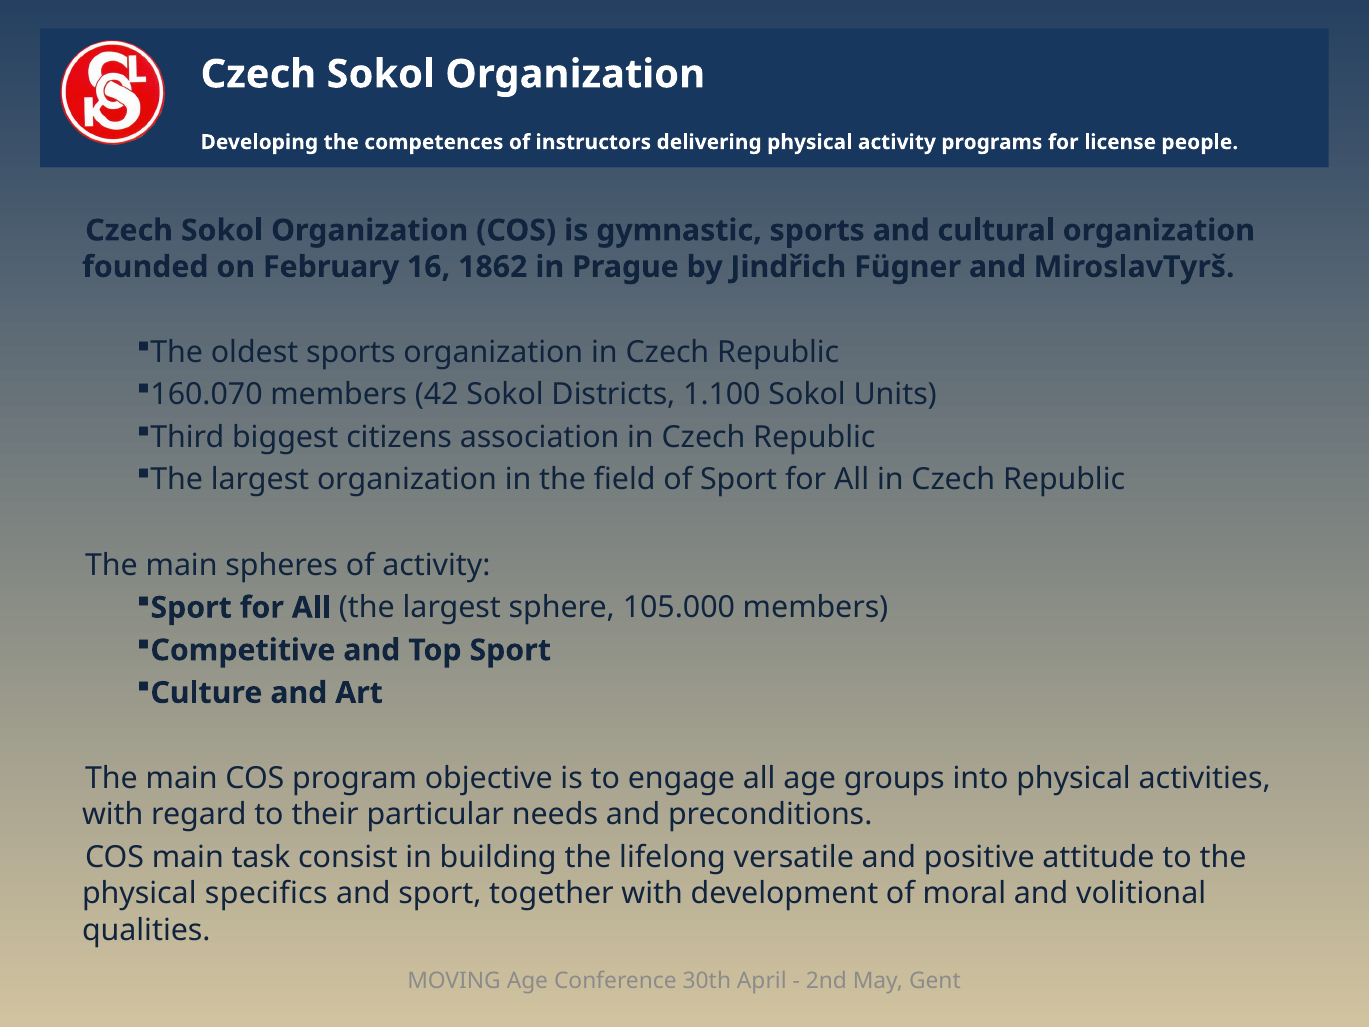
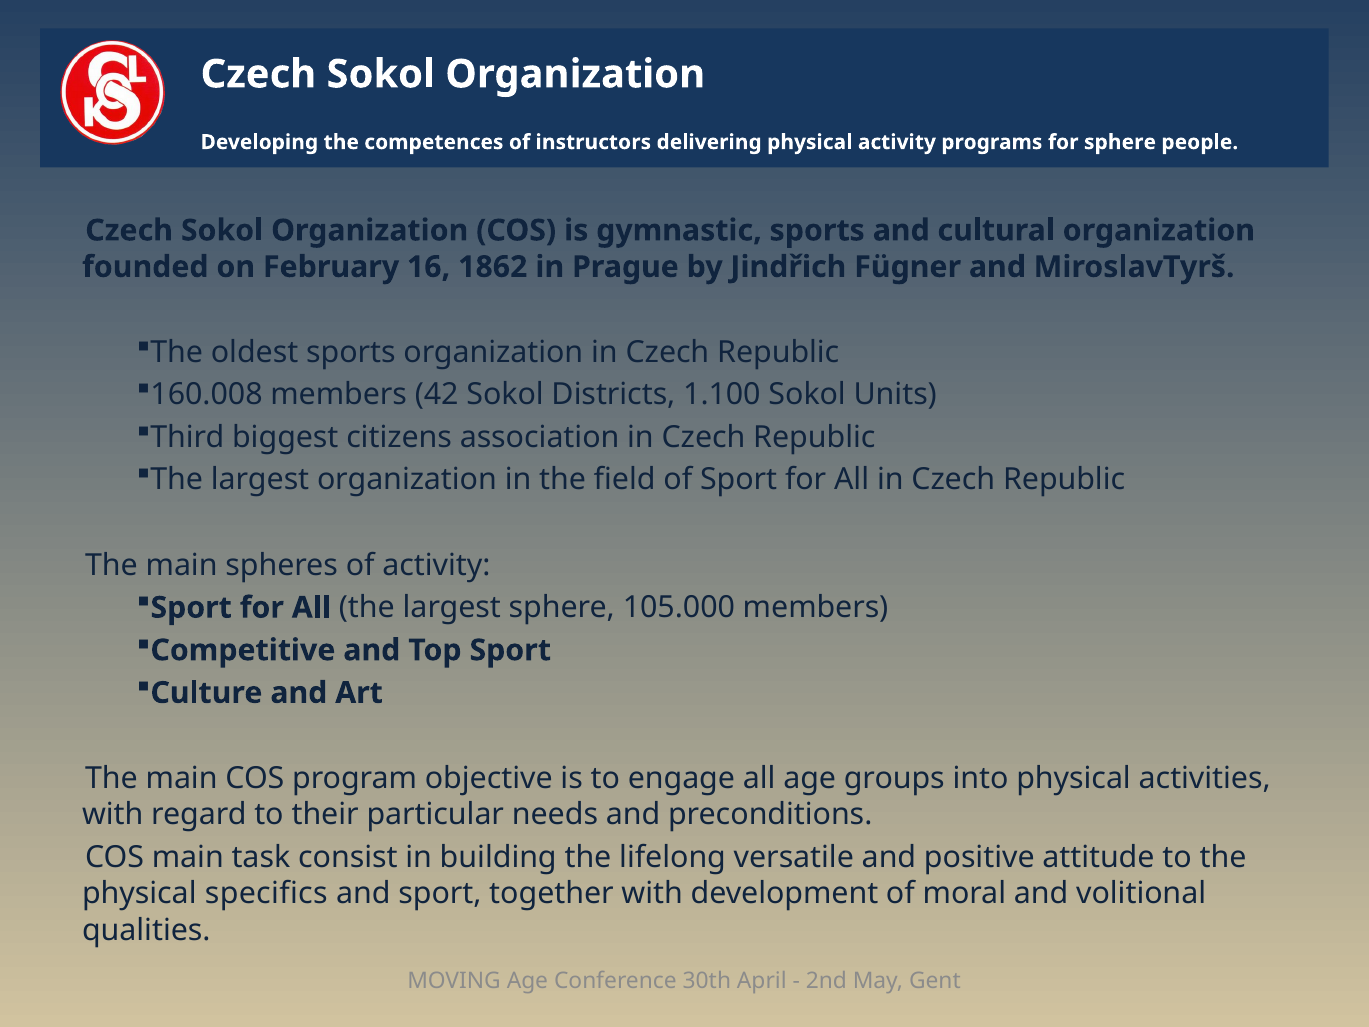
for license: license -> sphere
160.070: 160.070 -> 160.008
